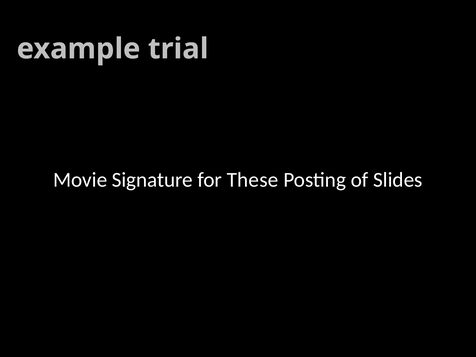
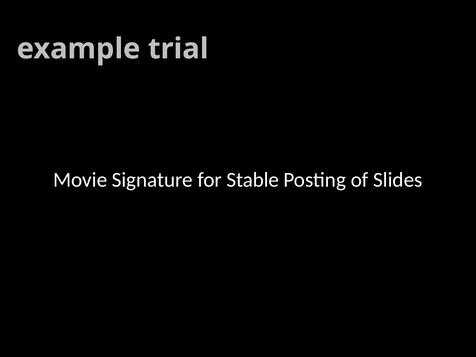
These: These -> Stable
